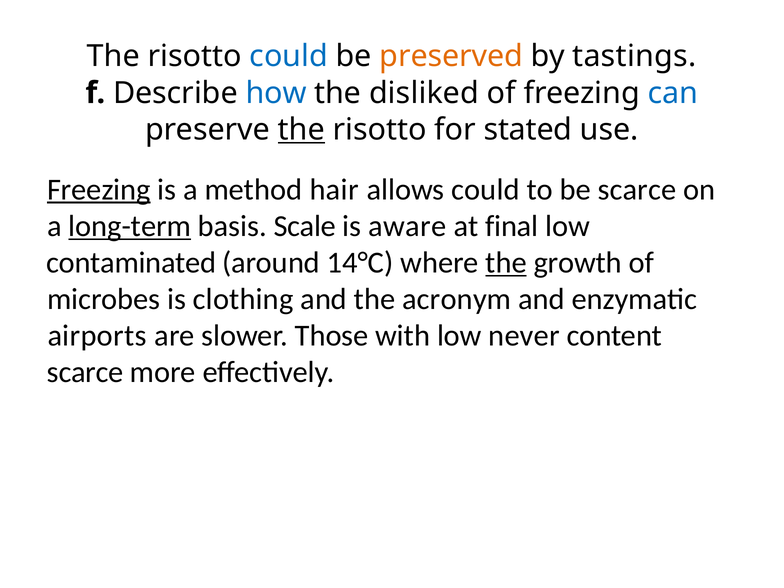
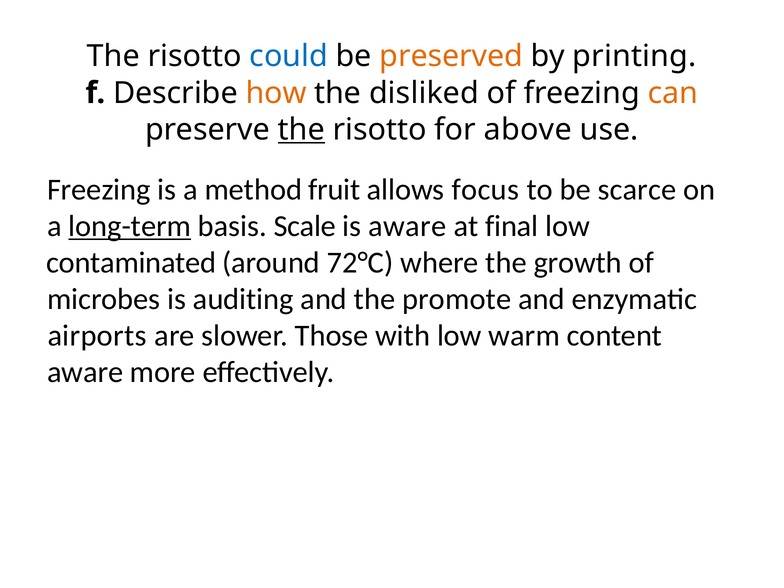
tastings: tastings -> printing
how colour: blue -> orange
can colour: blue -> orange
stated: stated -> above
Freezing at (99, 190) underline: present -> none
hair: hair -> fruit
allows could: could -> focus
14°C: 14°C -> 72°C
the at (506, 263) underline: present -> none
clothing: clothing -> auditing
acronym: acronym -> promote
never: never -> warm
scarce at (85, 372): scarce -> aware
